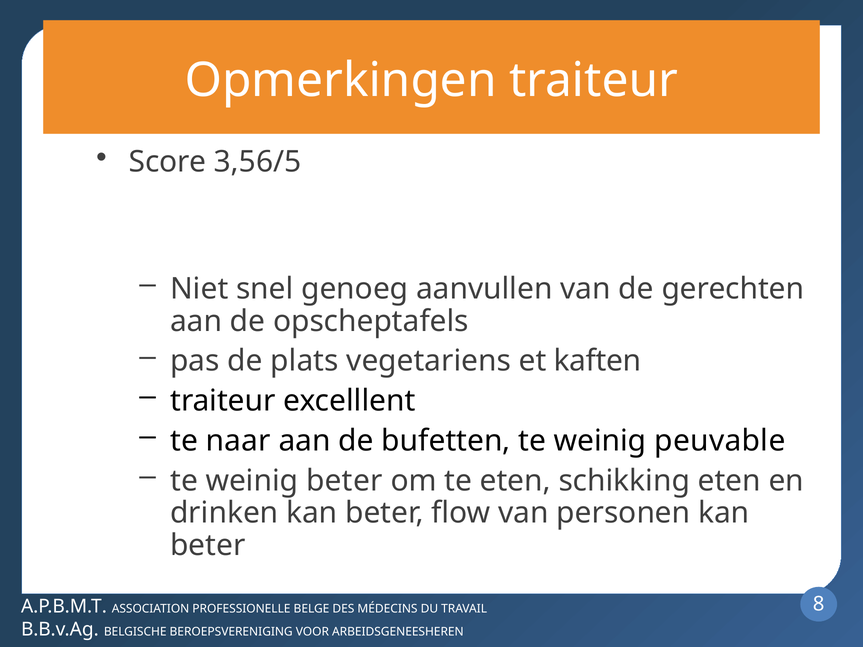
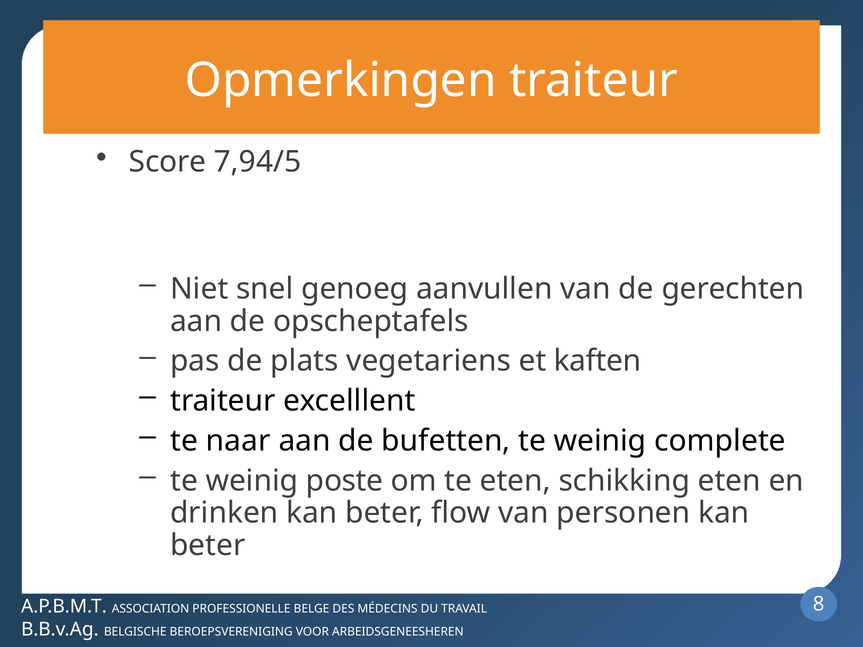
3,56/5: 3,56/5 -> 7,94/5
peuvable: peuvable -> complete
weinig beter: beter -> poste
